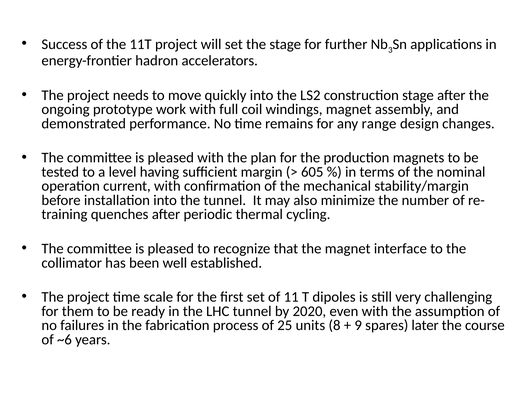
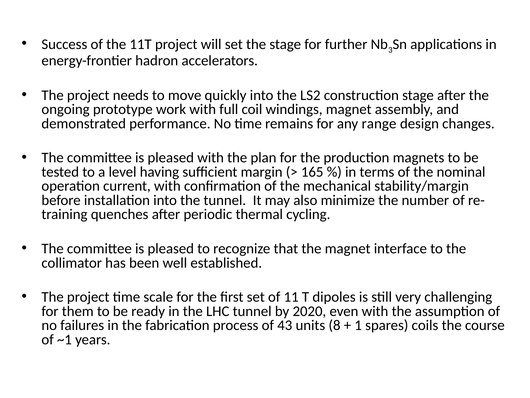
605: 605 -> 165
25: 25 -> 43
9: 9 -> 1
later: later -> coils
~6: ~6 -> ~1
